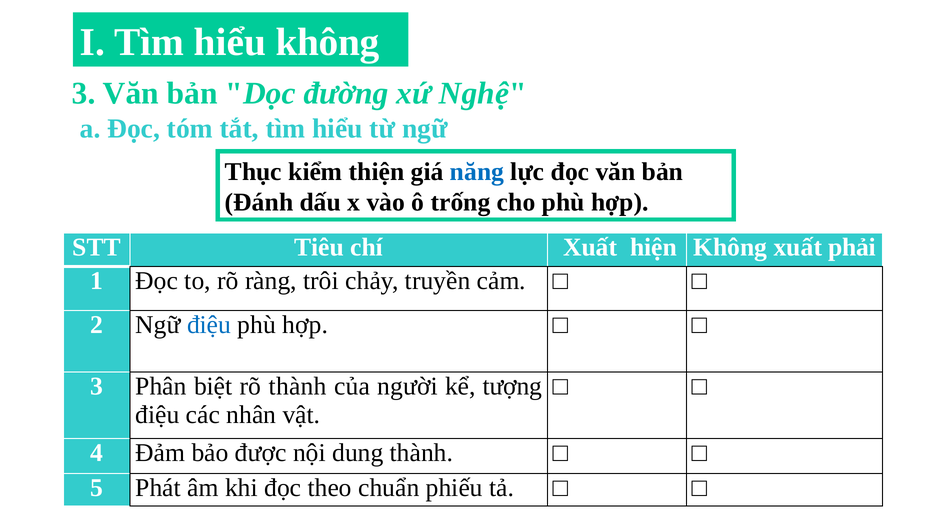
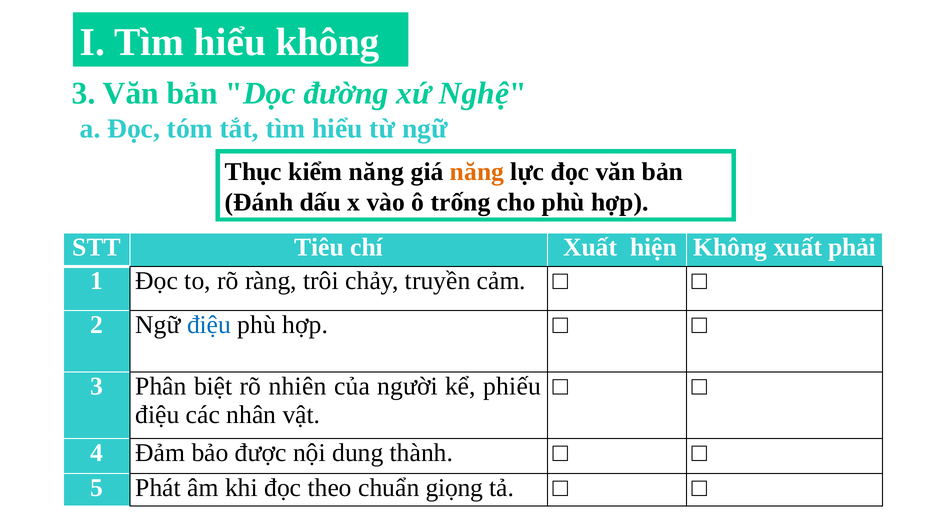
kiểm thiện: thiện -> năng
năng at (477, 172) colour: blue -> orange
rõ thành: thành -> nhiên
tượng: tượng -> phiếu
phiếu: phiếu -> giọng
